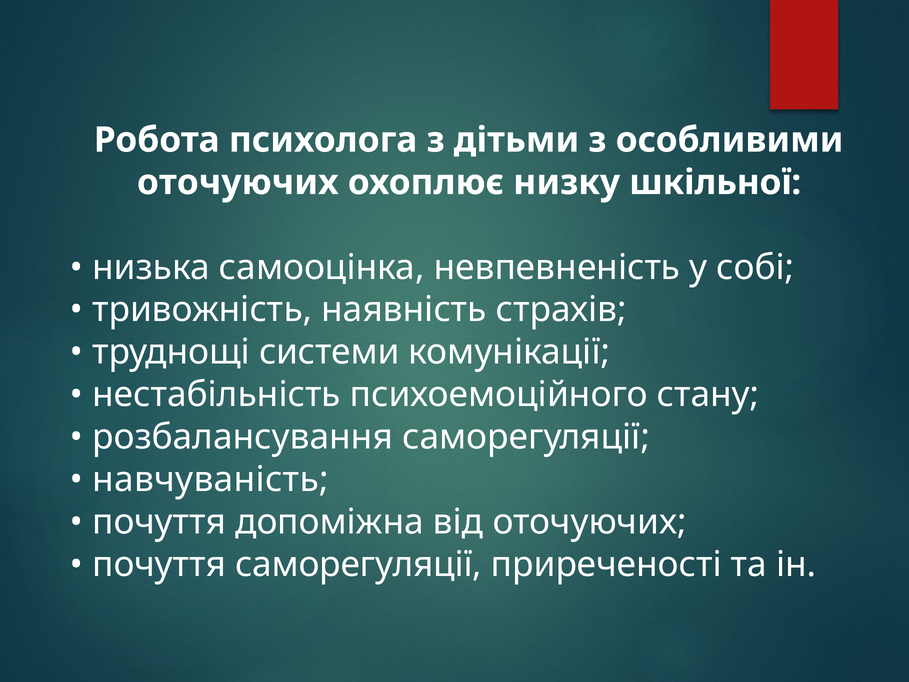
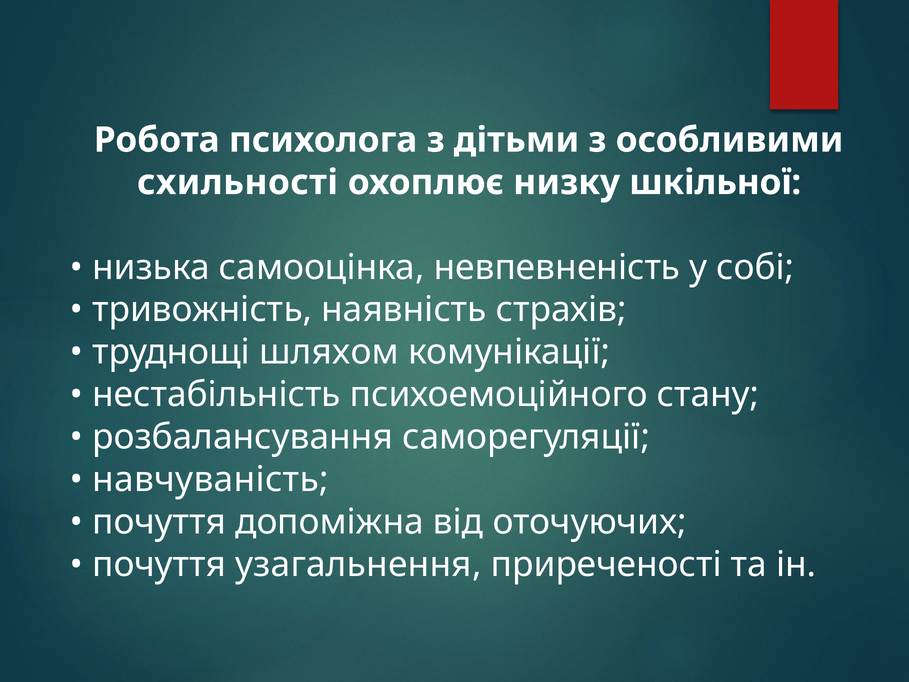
оточуючих at (238, 182): оточуючих -> схильності
системи: системи -> шляхом
почуття саморегуляції: саморегуляції -> узагальнення
